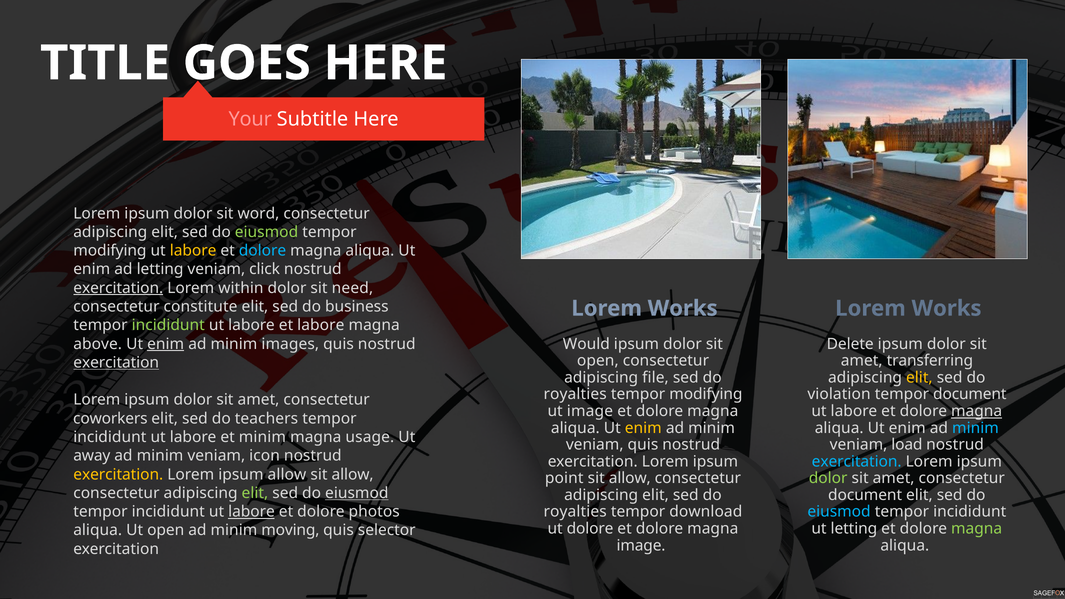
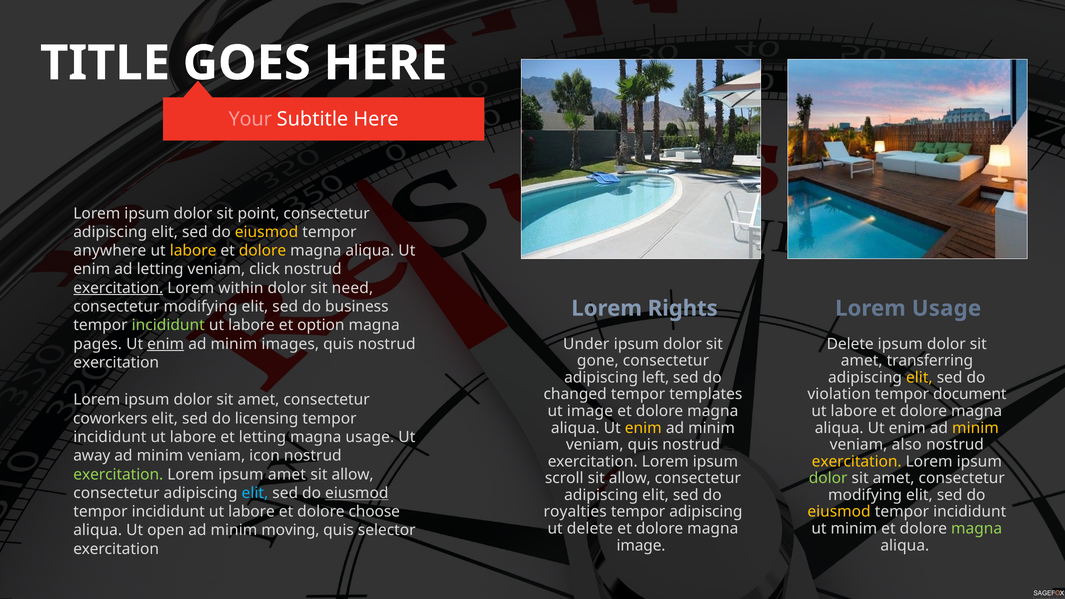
word: word -> point
eiusmod at (266, 232) colour: light green -> yellow
modifying at (110, 251): modifying -> anywhere
dolore at (263, 251) colour: light blue -> yellow
constitute at (201, 307): constitute -> modifying
Works at (683, 308): Works -> Rights
Works at (947, 308): Works -> Usage
et labore: labore -> option
above: above -> pages
Would: Would -> Under
open at (598, 361): open -> gone
exercitation at (116, 363) underline: present -> none
file: file -> left
royalties at (575, 394): royalties -> changed
modifying at (706, 394): modifying -> templates
magna at (977, 411) underline: present -> none
teachers: teachers -> licensing
minim at (975, 428) colour: light blue -> yellow
et minim: minim -> letting
load: load -> also
exercitation at (857, 462) colour: light blue -> yellow
exercitation at (118, 474) colour: yellow -> light green
ipsum allow: allow -> amet
point: point -> scroll
elit at (255, 493) colour: light green -> light blue
document at (865, 495): document -> modifying
labore at (251, 512) underline: present -> none
photos: photos -> choose
tempor download: download -> adipiscing
eiusmod at (839, 512) colour: light blue -> yellow
ut dolore: dolore -> delete
ut letting: letting -> minim
